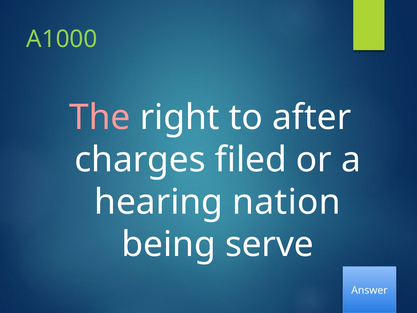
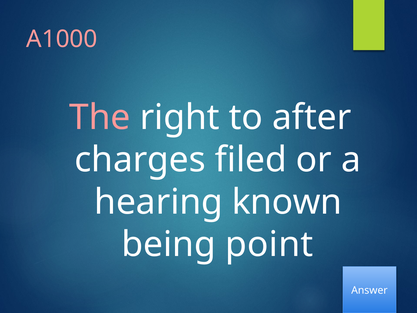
A1000 colour: light green -> pink
nation: nation -> known
serve: serve -> point
